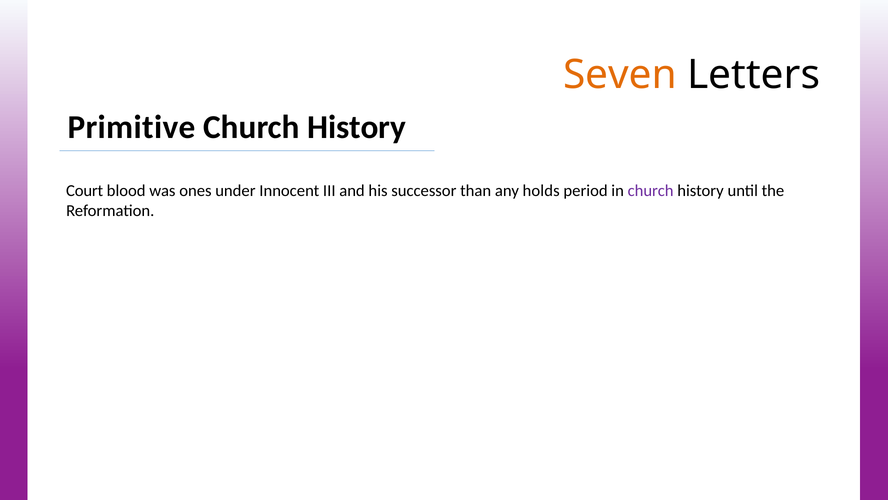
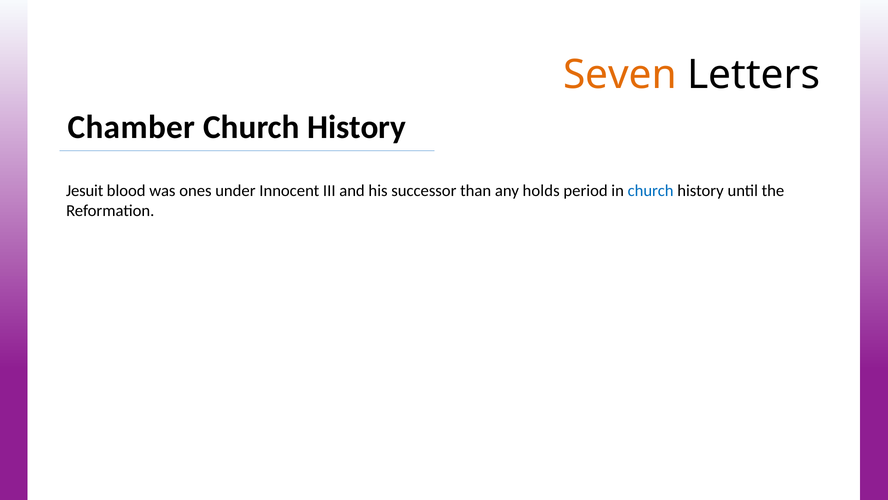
Primitive: Primitive -> Chamber
Court: Court -> Jesuit
church at (651, 191) colour: purple -> blue
